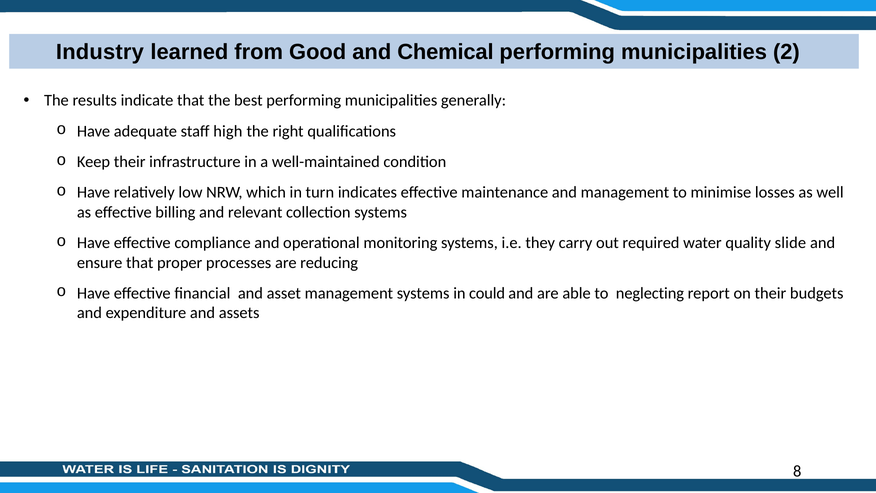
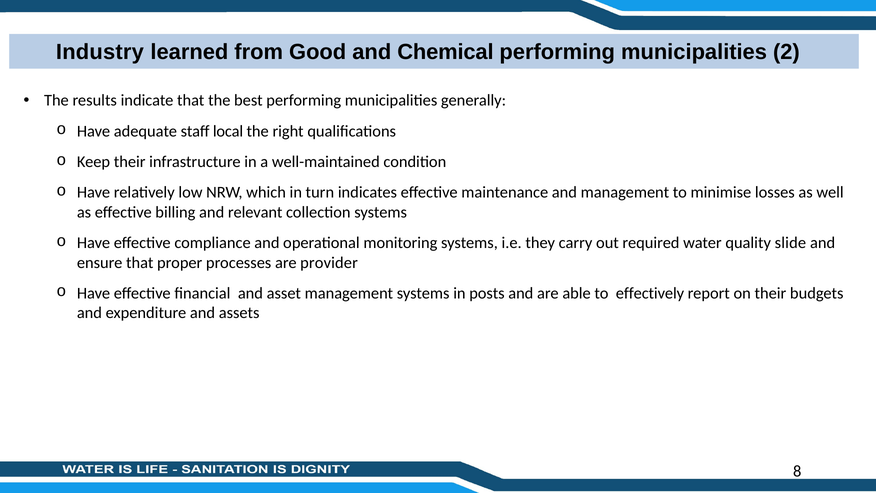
high: high -> local
reducing: reducing -> provider
could: could -> posts
neglecting: neglecting -> effectively
